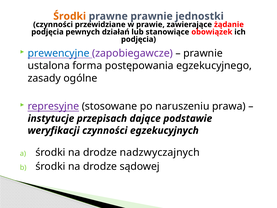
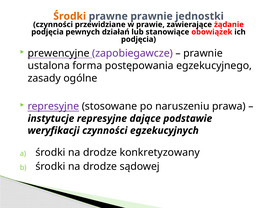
prewencyjne colour: blue -> black
instytucje przepisach: przepisach -> represyjne
nadzwyczajnych: nadzwyczajnych -> konkretyzowany
